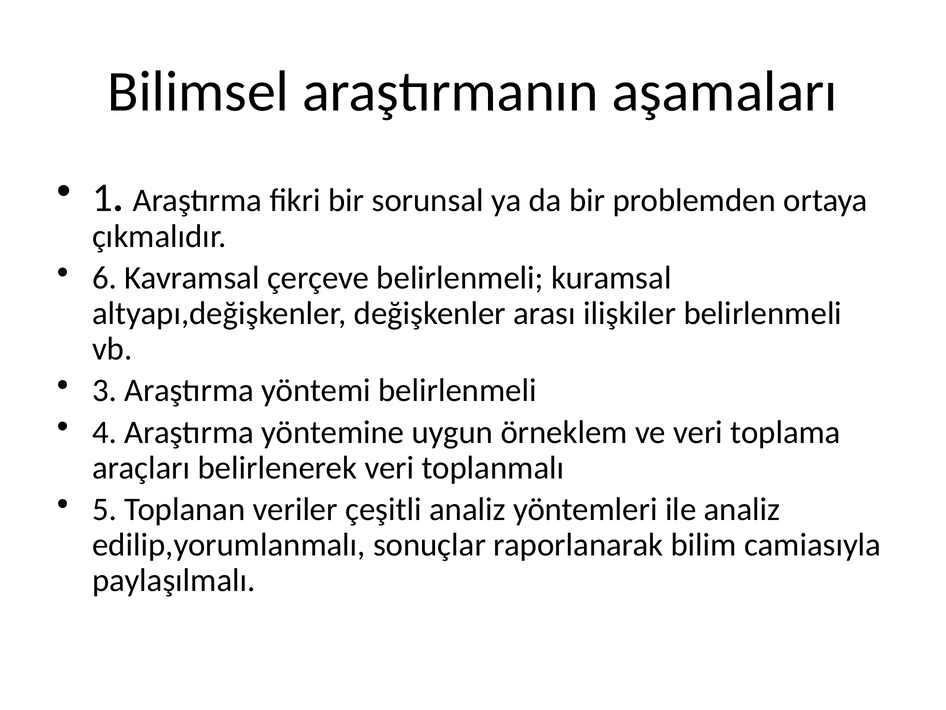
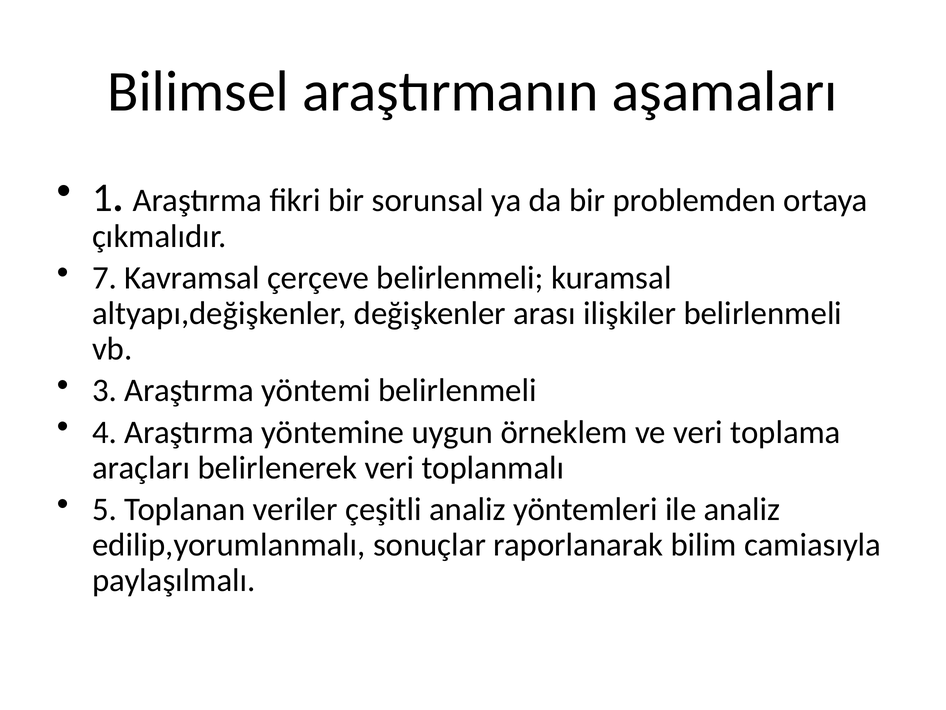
6: 6 -> 7
